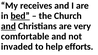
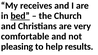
and at (8, 26) underline: present -> none
invaded: invaded -> pleasing
efforts: efforts -> results
